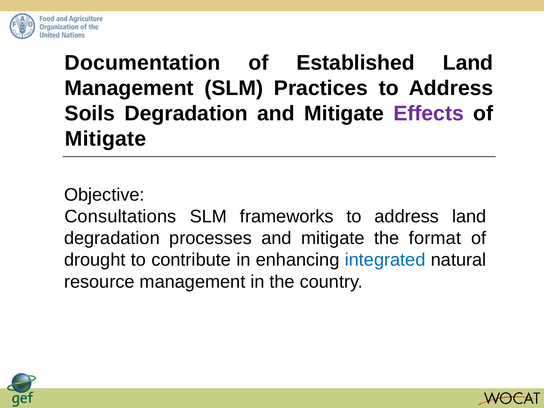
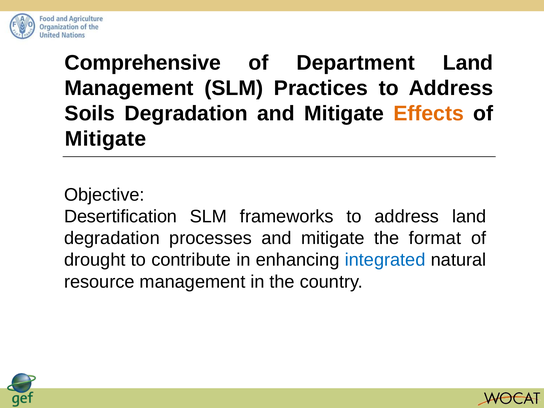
Documentation: Documentation -> Comprehensive
Established: Established -> Department
Effects colour: purple -> orange
Consultations: Consultations -> Desertification
